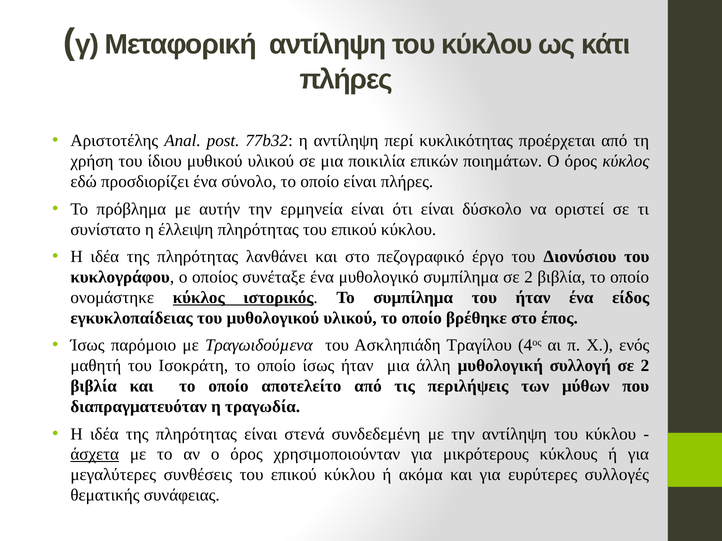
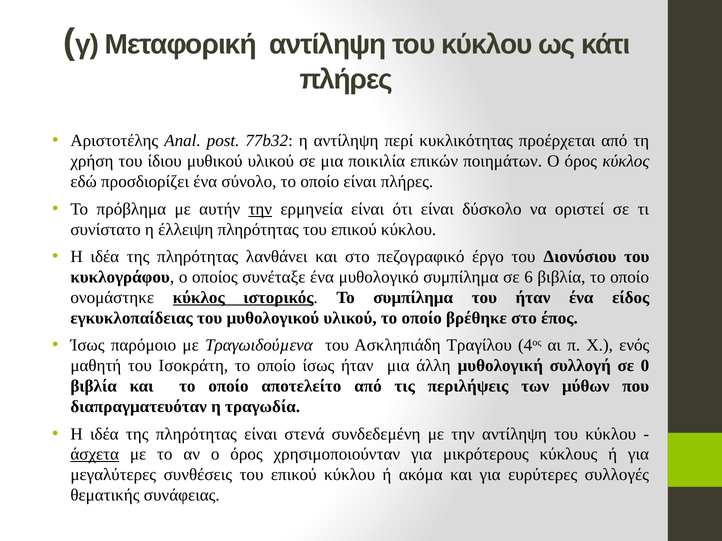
την at (260, 209) underline: none -> present
συμπίλημα σε 2: 2 -> 6
συλλογή σε 2: 2 -> 0
